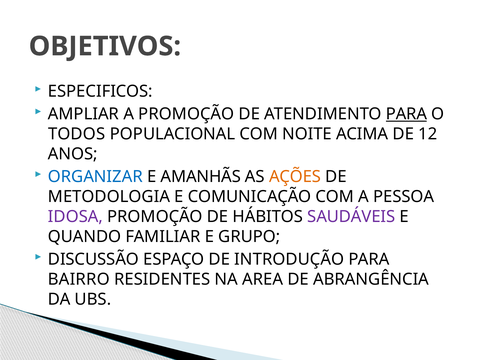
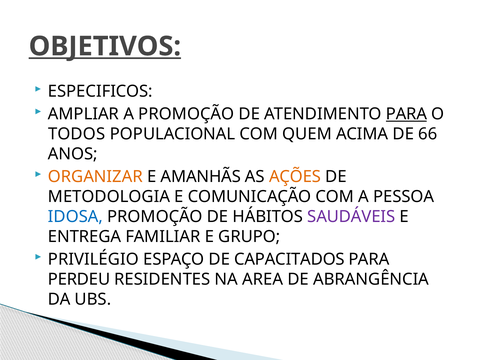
OBJETIVOS underline: none -> present
NOITE: NOITE -> QUEM
12: 12 -> 66
ORGANIZAR colour: blue -> orange
IDOSA colour: purple -> blue
QUANDO: QUANDO -> ENTREGA
DISCUSSÃO: DISCUSSÃO -> PRIVILÉGIO
INTRODUÇÃO: INTRODUÇÃO -> CAPACITADOS
BAIRRO: BAIRRO -> PERDEU
